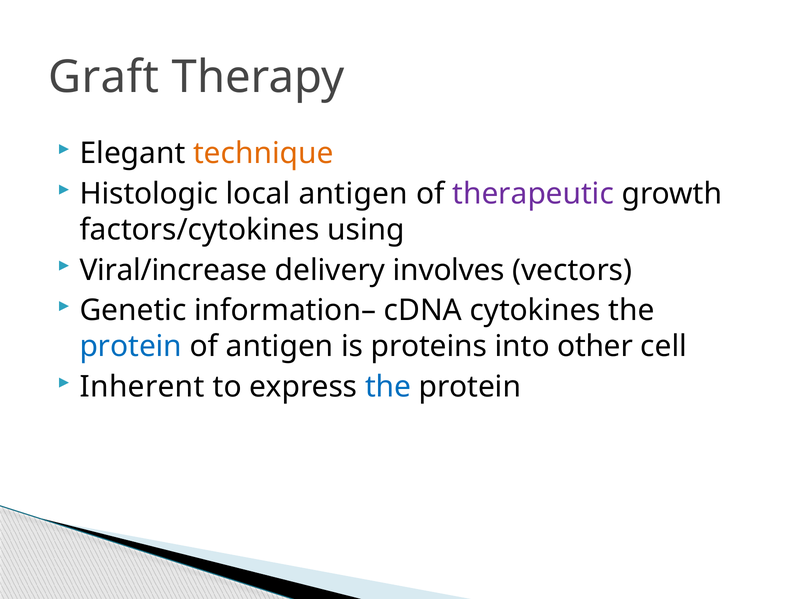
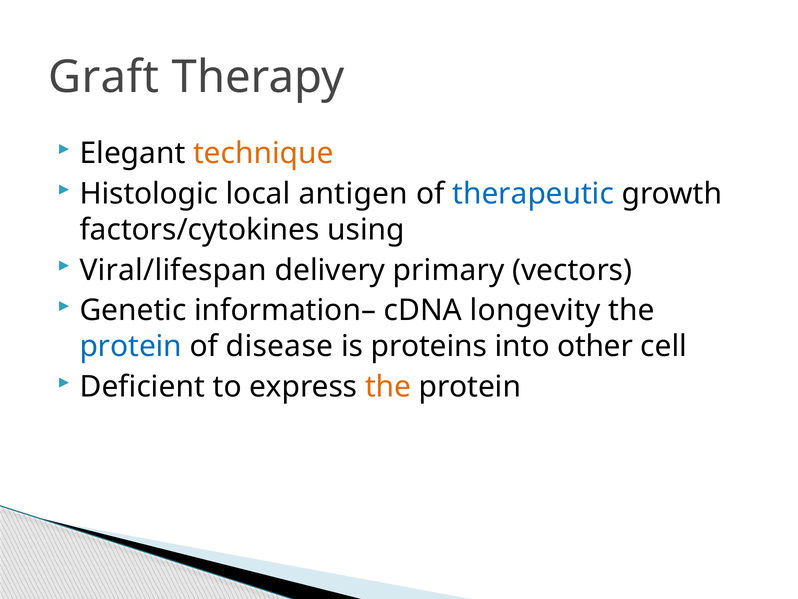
therapeutic colour: purple -> blue
Viral/increase: Viral/increase -> Viral/lifespan
involves: involves -> primary
cytokines: cytokines -> longevity
of antigen: antigen -> disease
Inherent: Inherent -> Deficient
the at (388, 387) colour: blue -> orange
